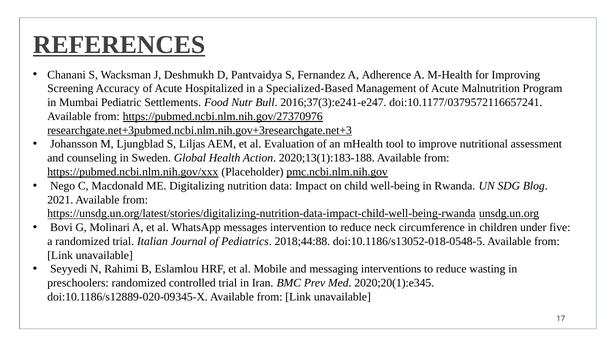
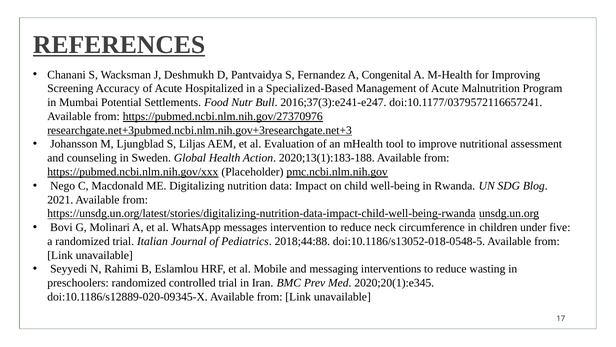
Adherence: Adherence -> Congenital
Pediatric: Pediatric -> Potential
